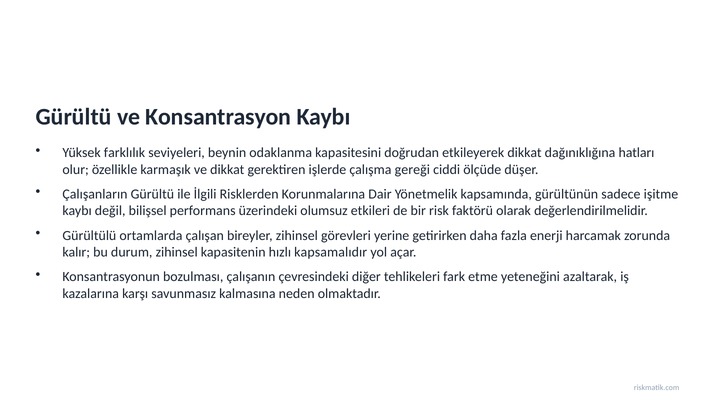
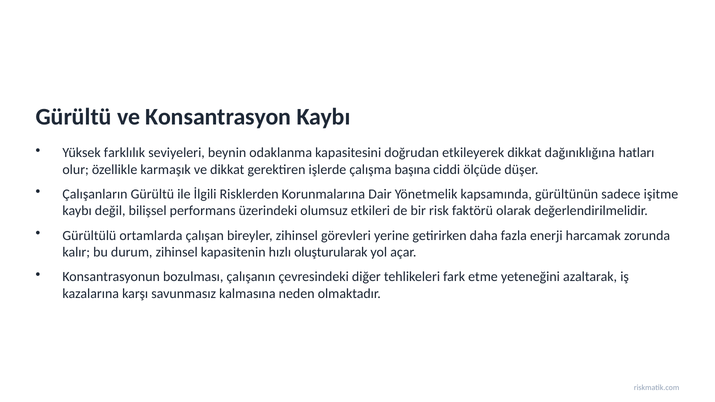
gereği: gereği -> başına
kapsamalıdır: kapsamalıdır -> oluşturularak
